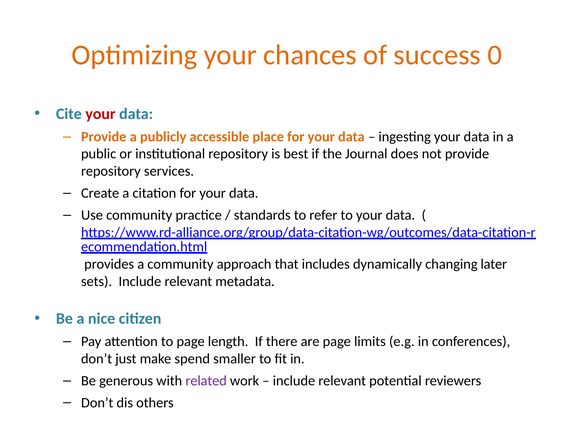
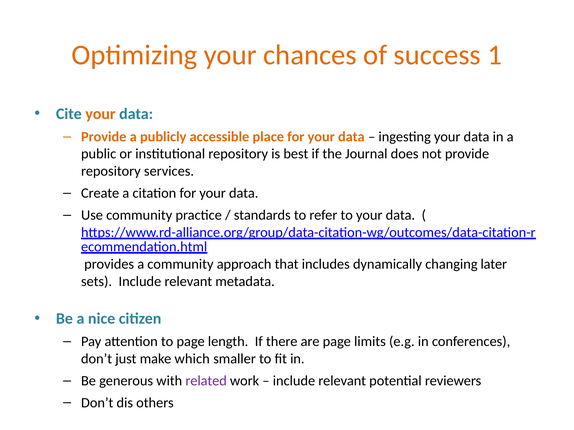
0: 0 -> 1
your at (100, 114) colour: red -> orange
spend: spend -> which
